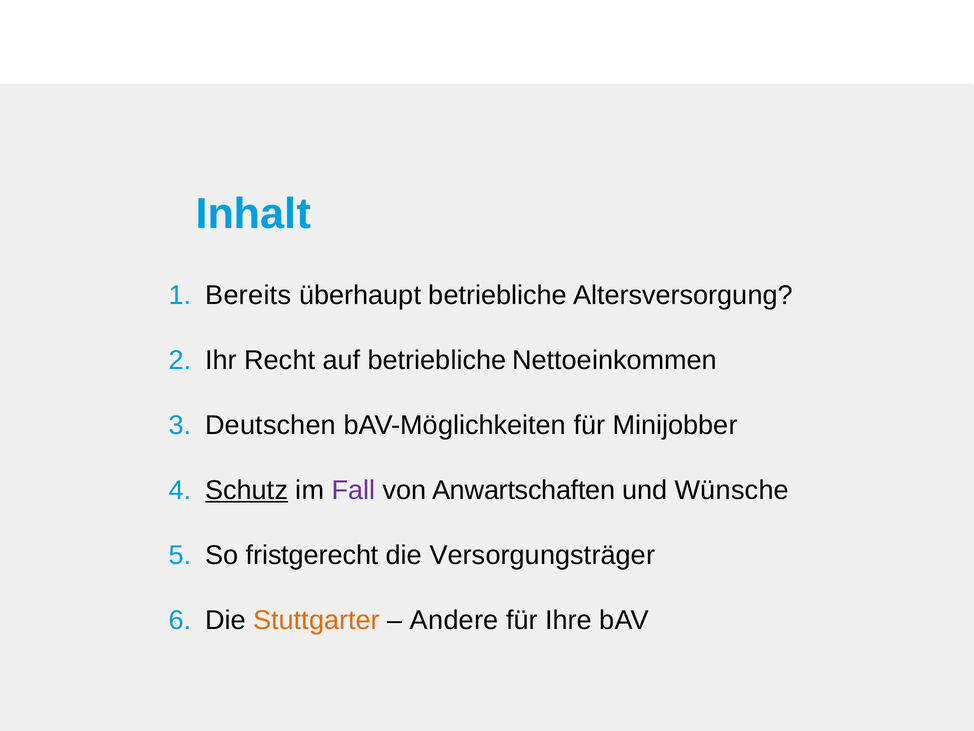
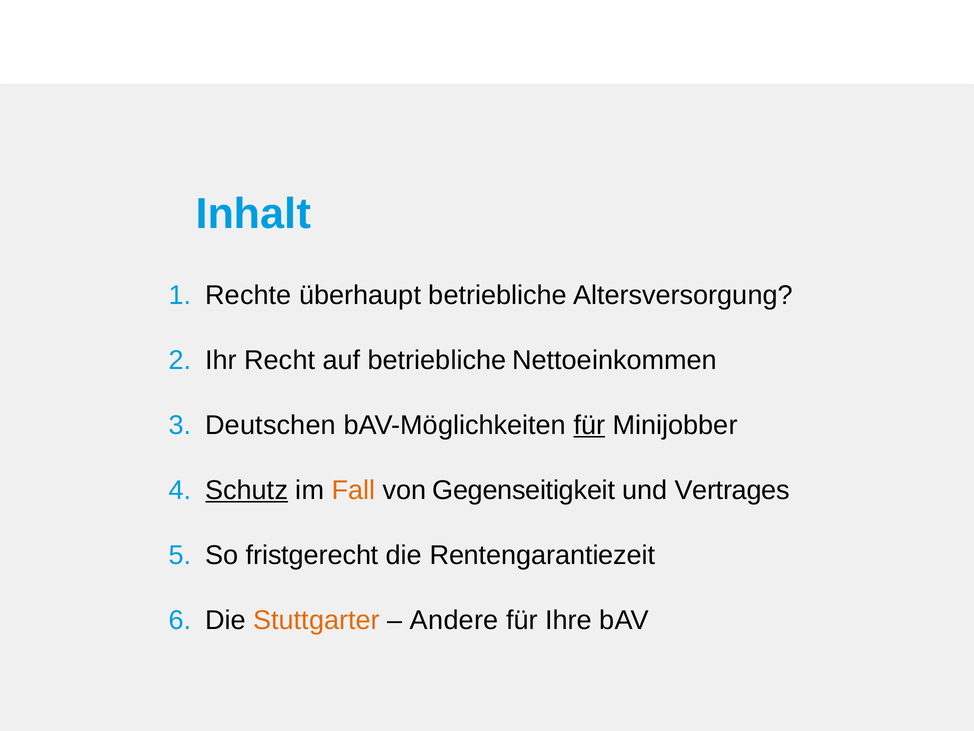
Bereits: Bereits -> Rechte
für at (589, 425) underline: none -> present
Fall colour: purple -> orange
Anwartschaften: Anwartschaften -> Gegenseitigkeit
Wünsche: Wünsche -> Vertrages
Versorgungsträger: Versorgungsträger -> Rentengarantiezeit
